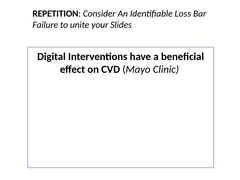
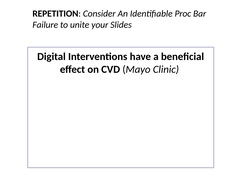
Loss: Loss -> Proc
